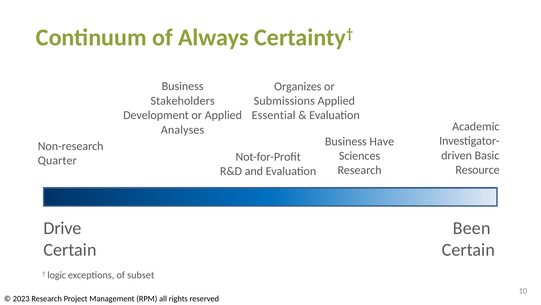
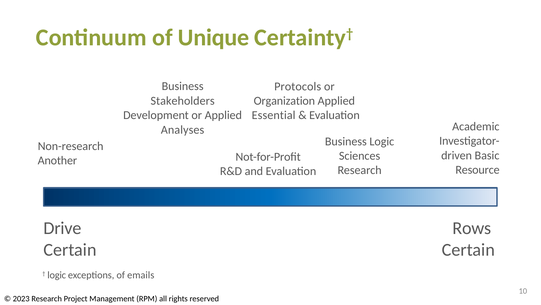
Always: Always -> Unique
Organizes: Organizes -> Protocols
Submissions: Submissions -> Organization
Business Have: Have -> Logic
Quarter: Quarter -> Another
Been: Been -> Rows
subset: subset -> emails
